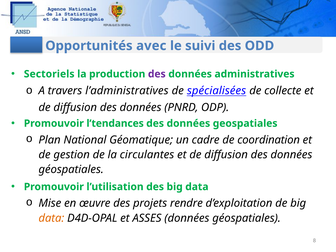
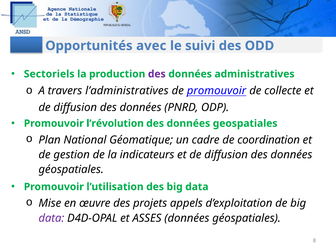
de spécialisées: spécialisées -> promouvoir
l’tendances: l’tendances -> l’révolution
circulantes: circulantes -> indicateurs
rendre: rendre -> appels
data at (51, 218) colour: orange -> purple
